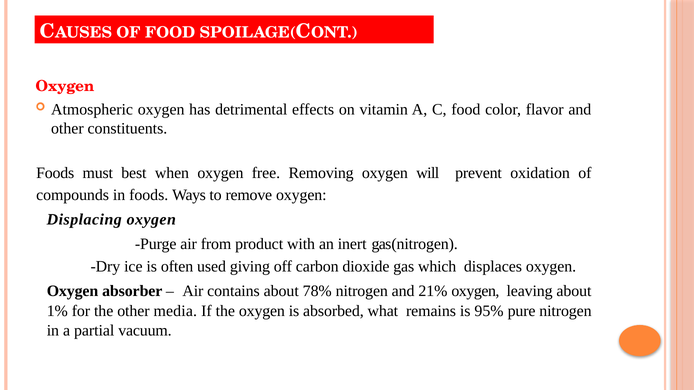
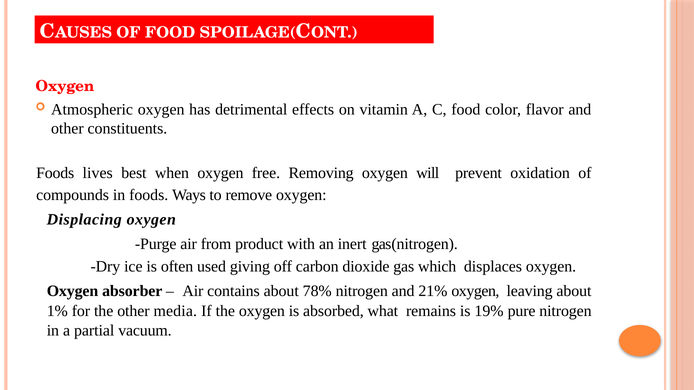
must: must -> lives
95%: 95% -> 19%
